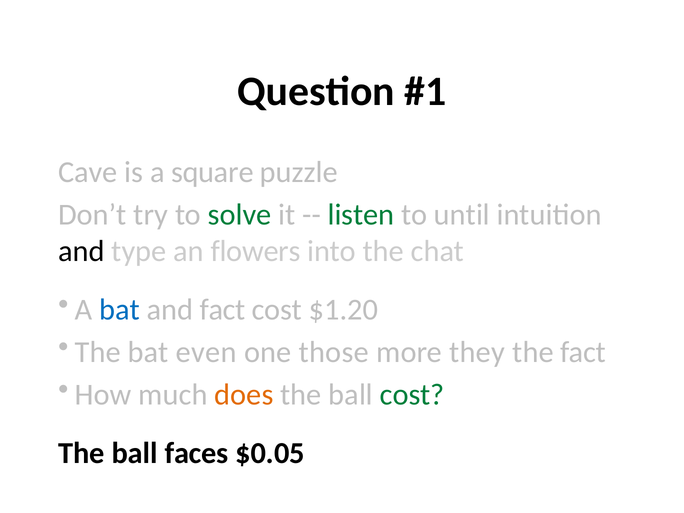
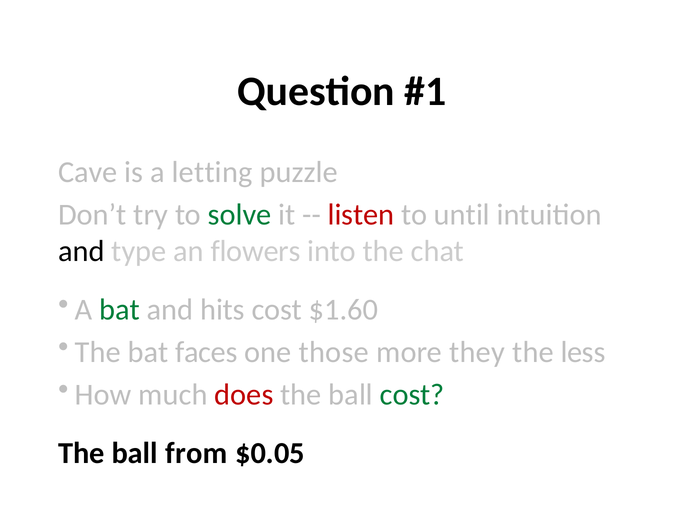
square: square -> letting
listen colour: green -> red
bat at (120, 310) colour: blue -> green
and fact: fact -> hits
$1.20: $1.20 -> $1.60
even: even -> faces
the fact: fact -> less
does colour: orange -> red
faces: faces -> from
